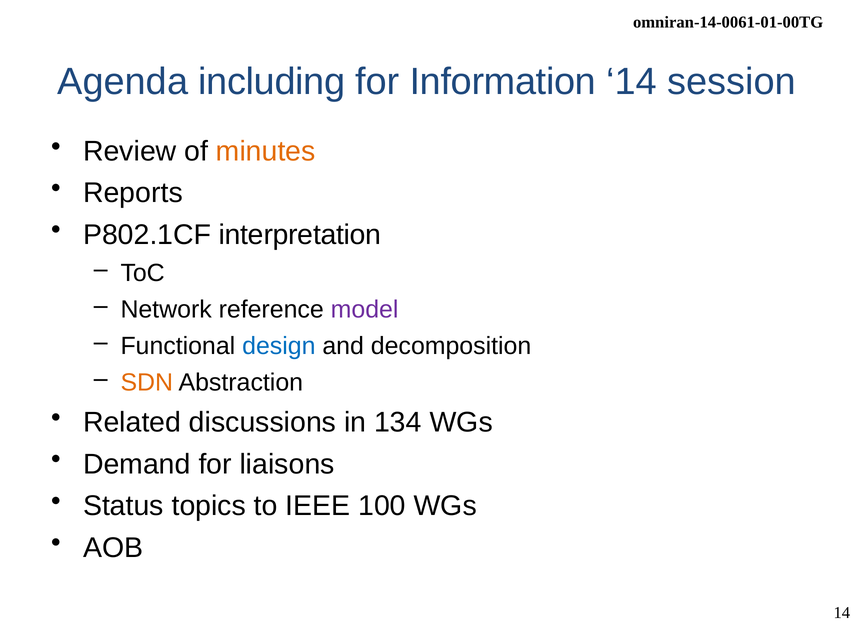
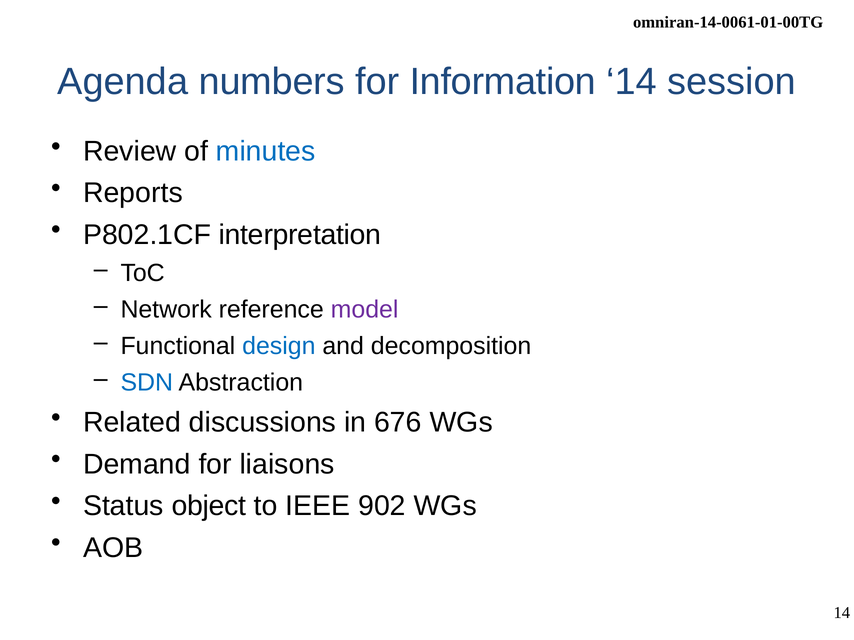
including: including -> numbers
minutes colour: orange -> blue
SDN colour: orange -> blue
134: 134 -> 676
topics: topics -> object
100: 100 -> 902
